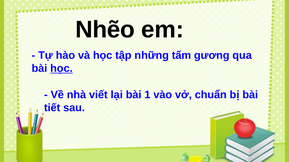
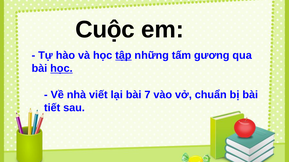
Nhẽo: Nhẽo -> Cuộc
tập underline: none -> present
1: 1 -> 7
